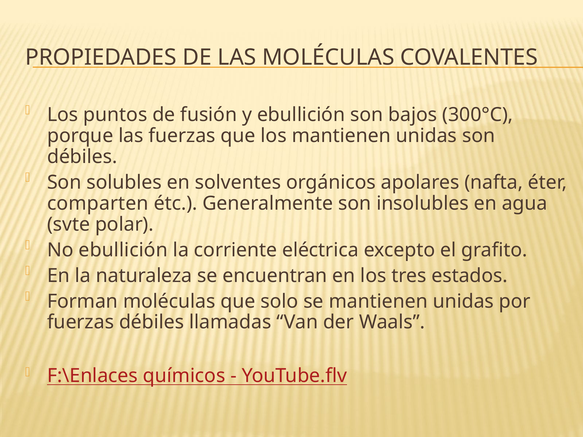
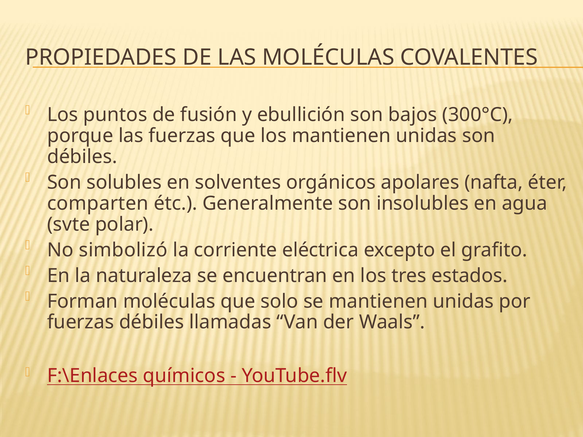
No ebullición: ebullición -> simbolizó
